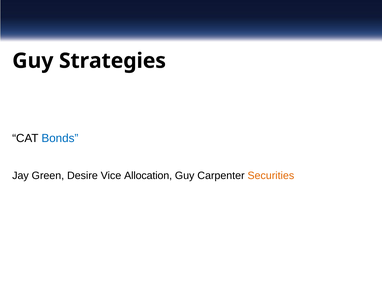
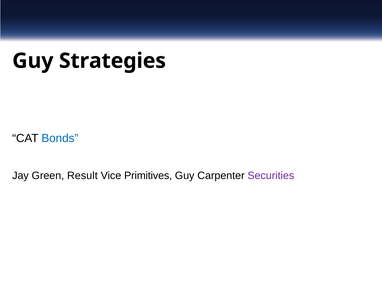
Desire: Desire -> Result
Allocation: Allocation -> Primitives
Securities colour: orange -> purple
